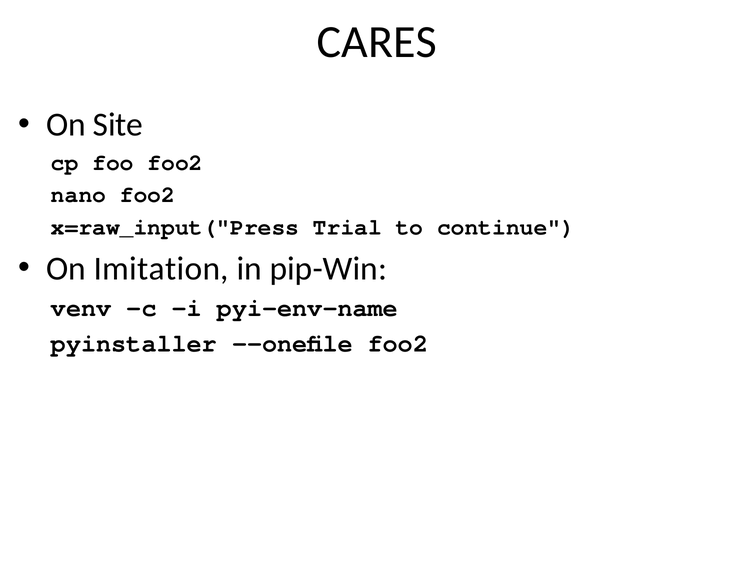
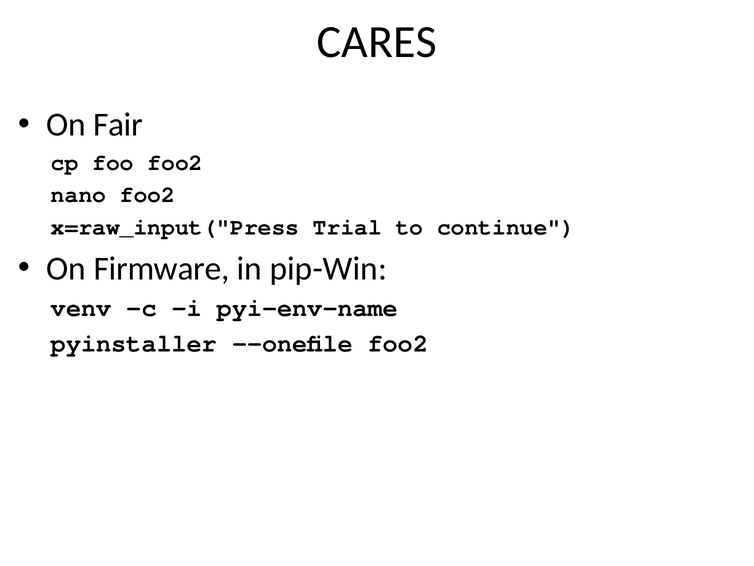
Site: Site -> Fair
Imitation: Imitation -> Firmware
